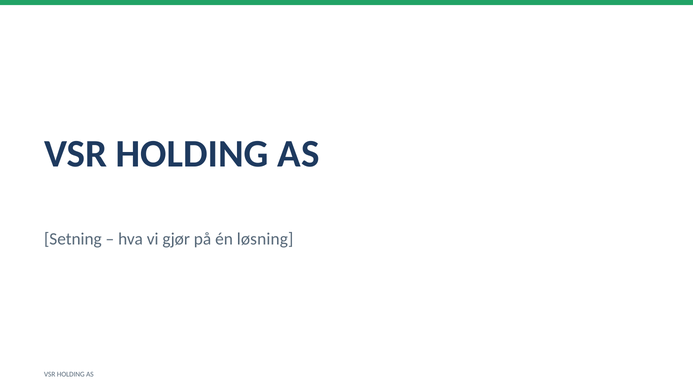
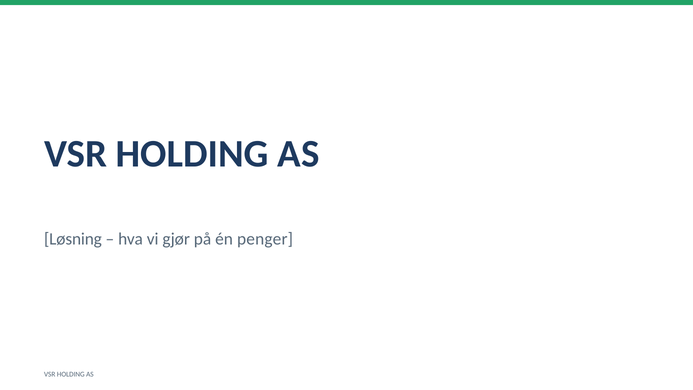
Setning: Setning -> Løsning
løsning: løsning -> penger
